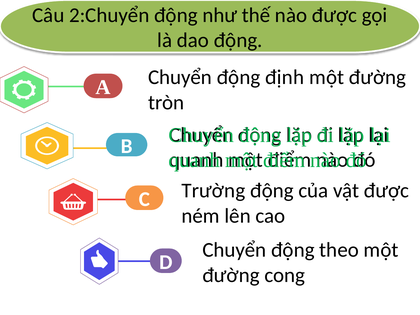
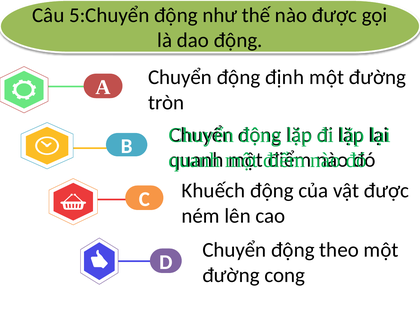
2:Chuyển: 2:Chuyển -> 5:Chuyển
Trường: Trường -> Khuếch
